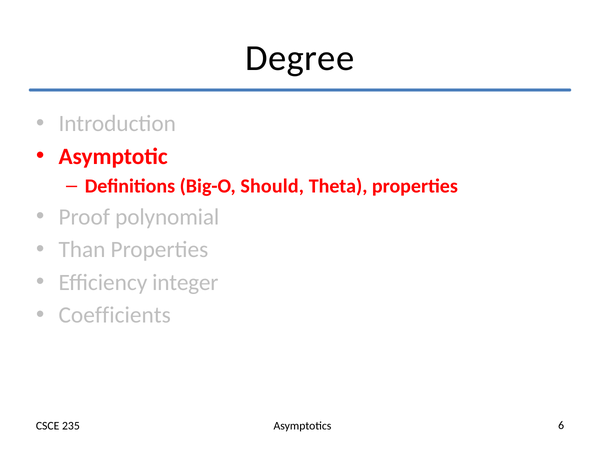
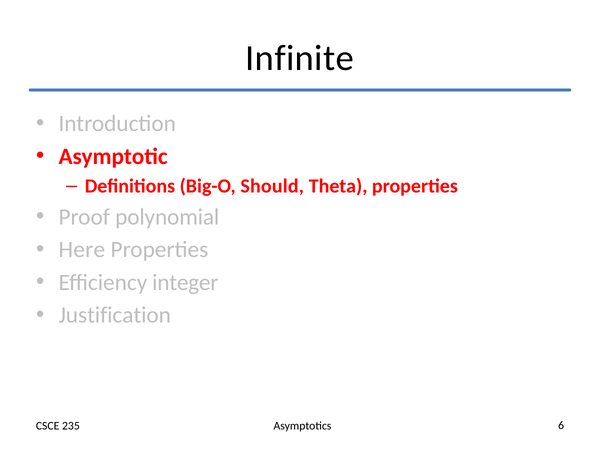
Degree: Degree -> Infinite
Than: Than -> Here
Coefficients: Coefficients -> Justification
